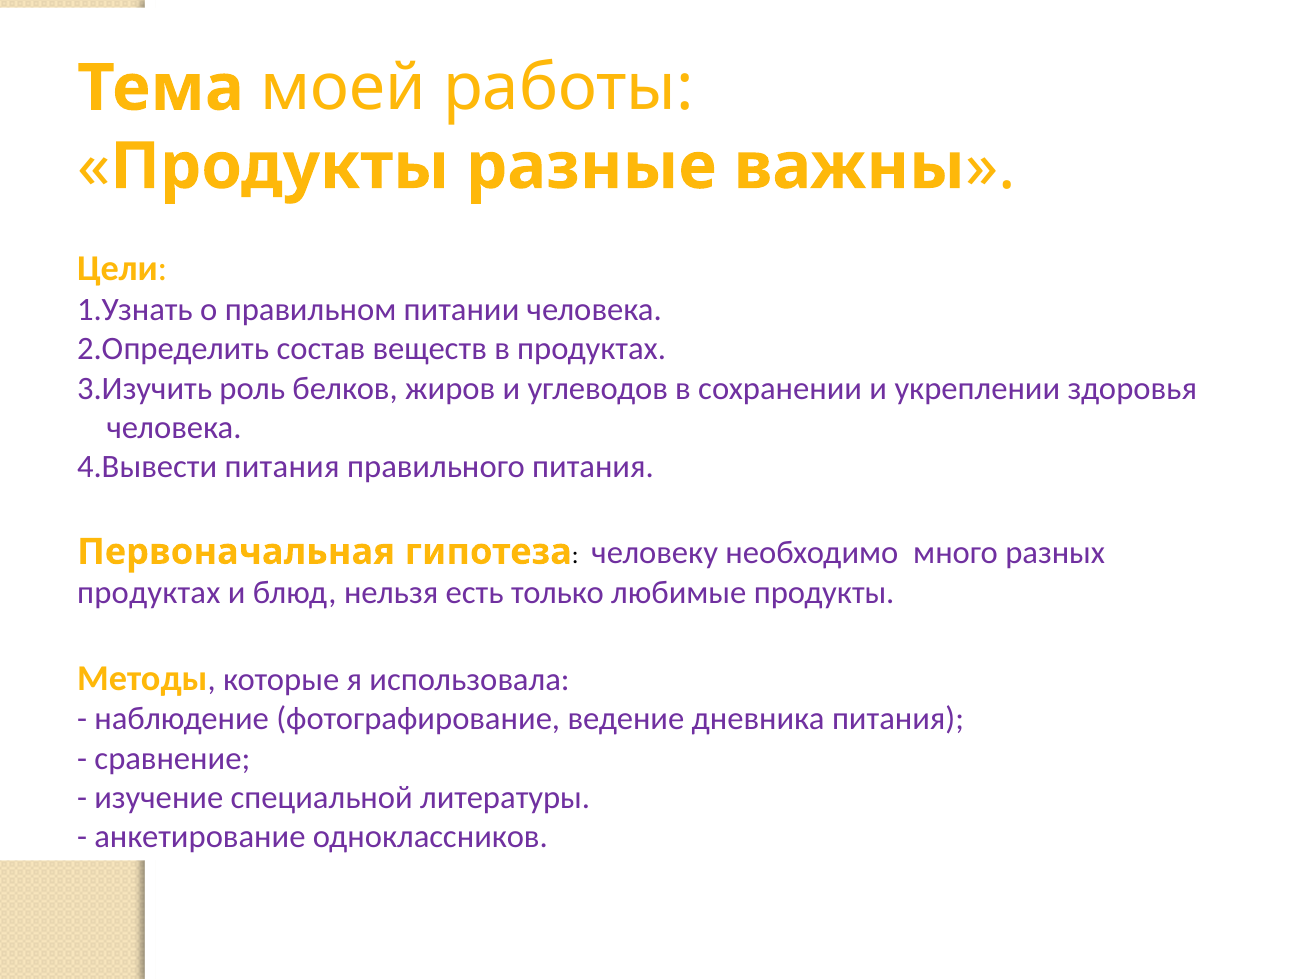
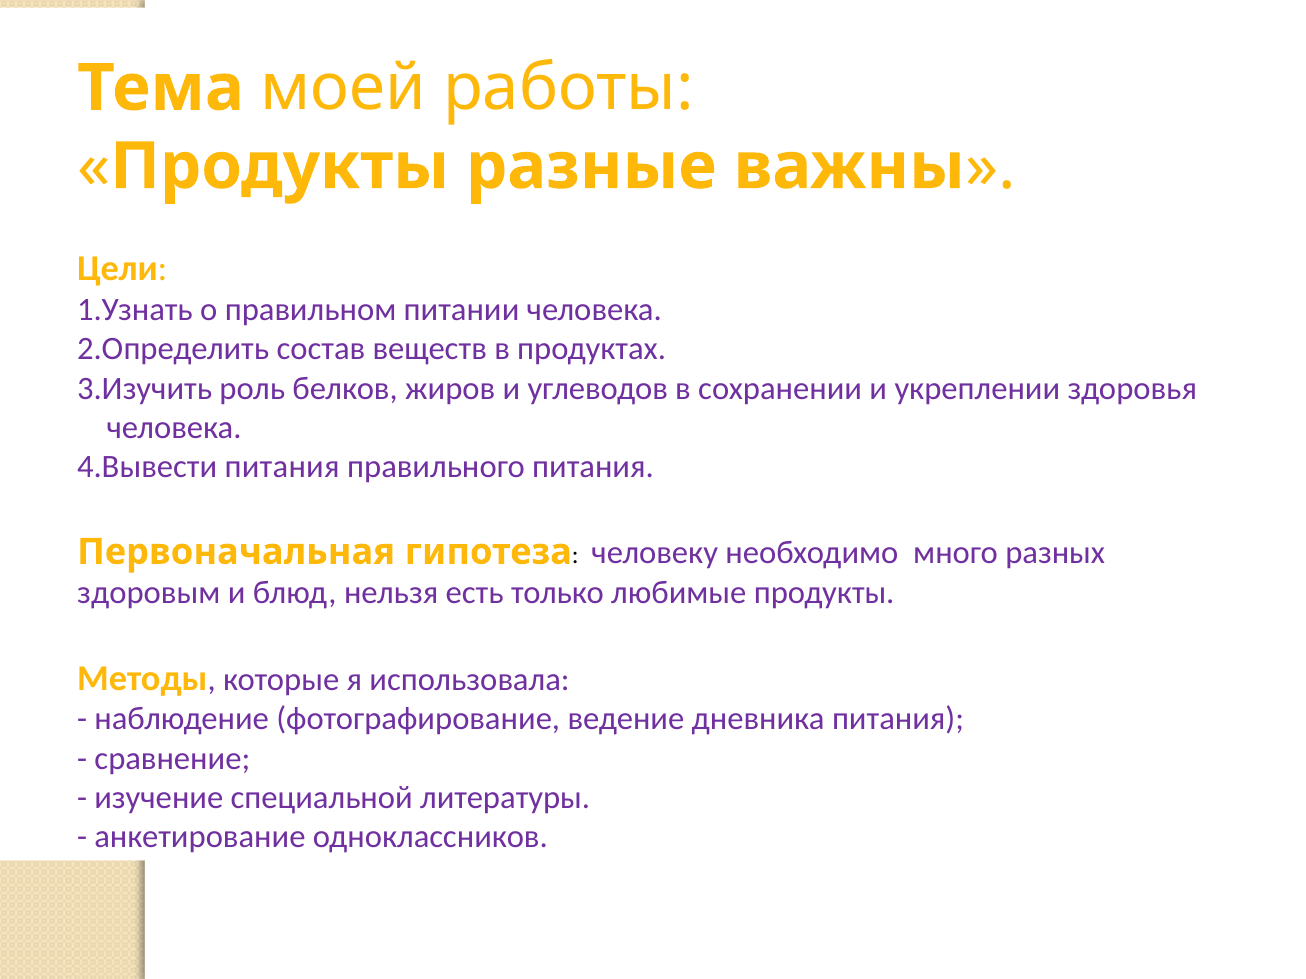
продуктах at (149, 593): продуктах -> здоровым
